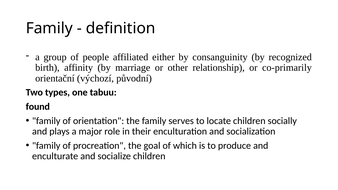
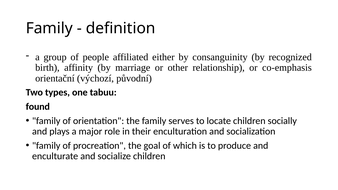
co-primarily: co-primarily -> co-emphasis
